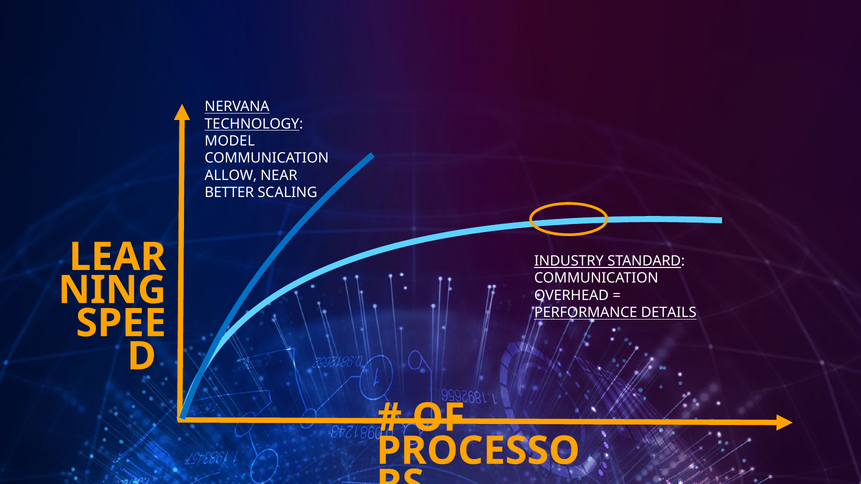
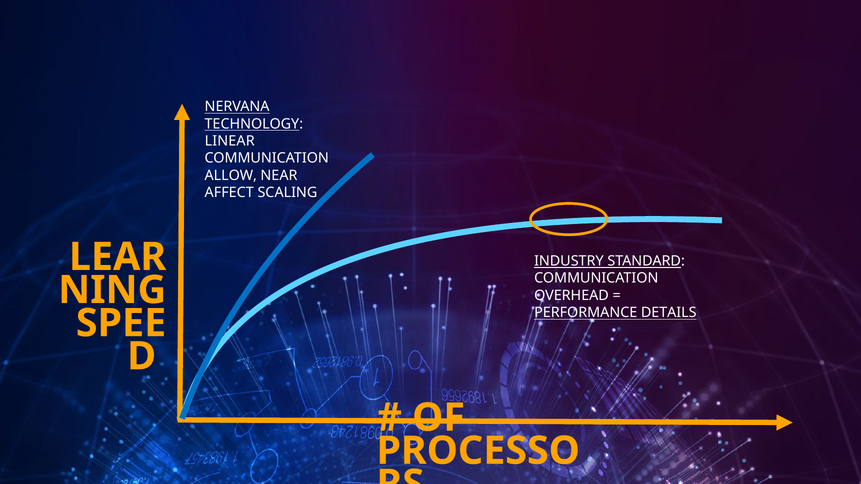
MODEL: MODEL -> LINEAR
BETTER: BETTER -> AFFECT
